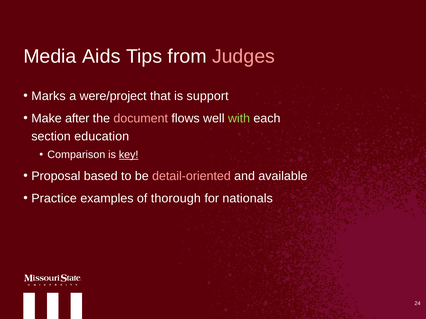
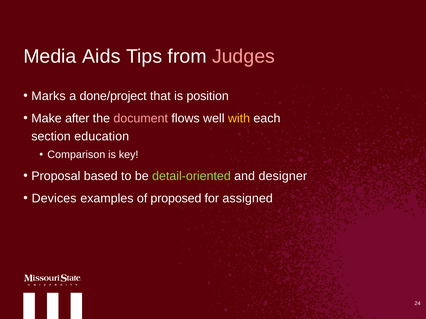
were/project: were/project -> done/project
support: support -> position
with colour: light green -> yellow
key underline: present -> none
detail-oriented colour: pink -> light green
available: available -> designer
Practice: Practice -> Devices
thorough: thorough -> proposed
nationals: nationals -> assigned
